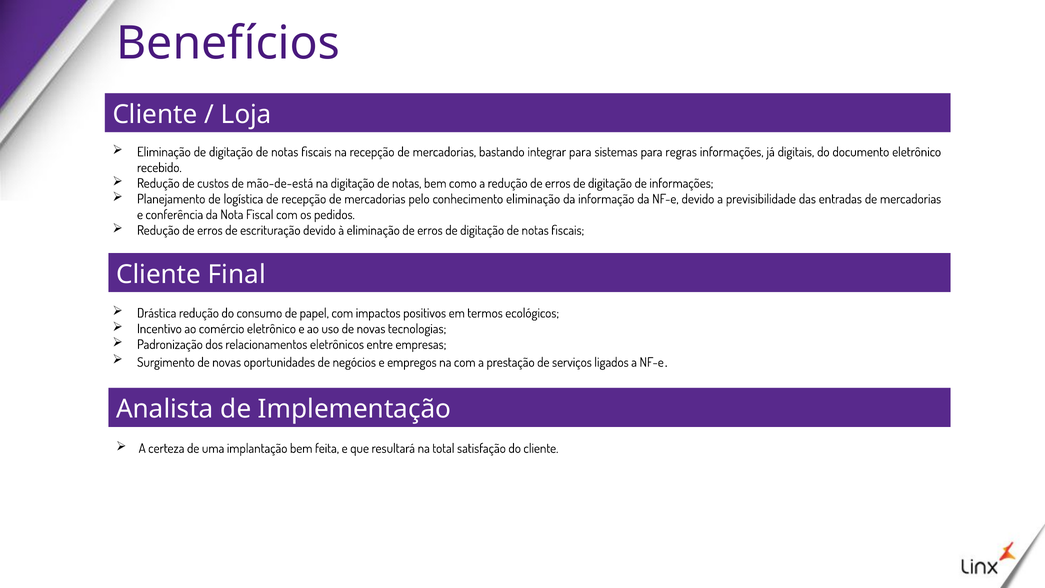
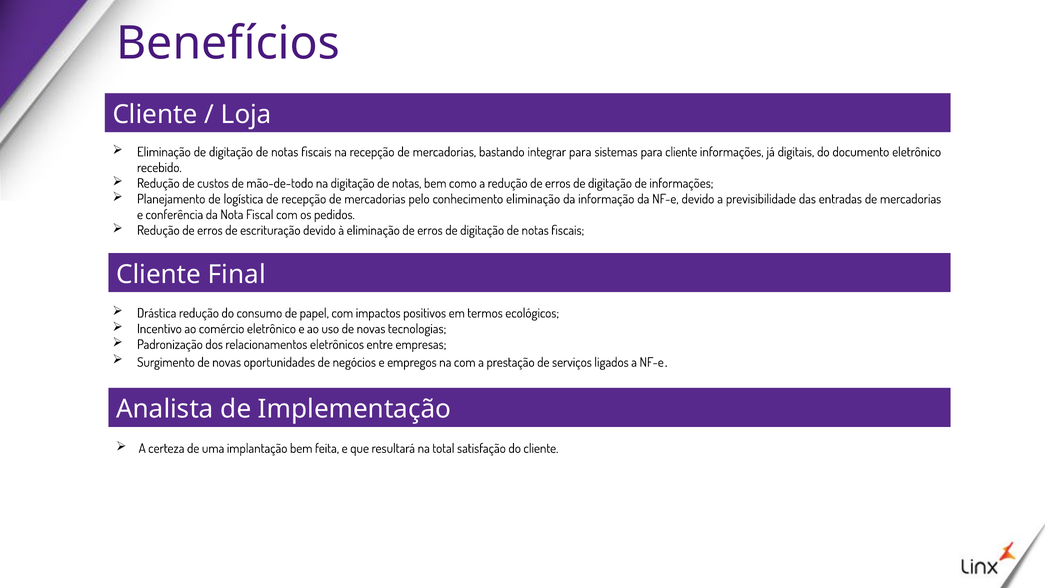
para regras: regras -> cliente
mão-de-está: mão-de-está -> mão-de-todo
